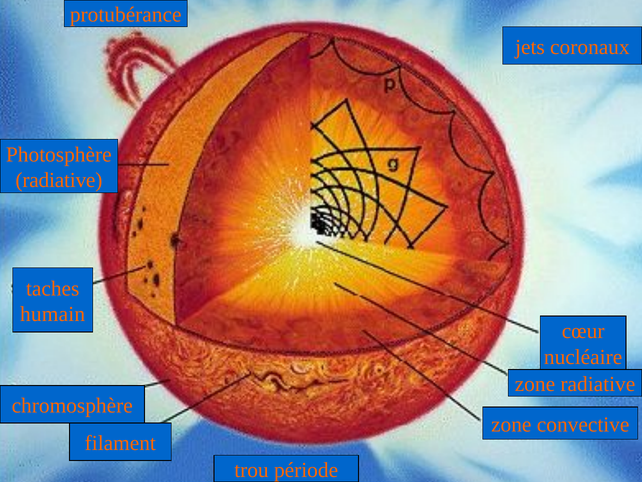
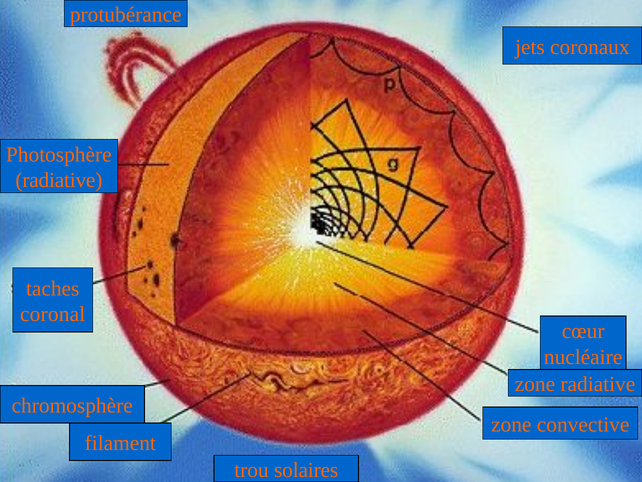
humain: humain -> coronal
période: période -> solaires
